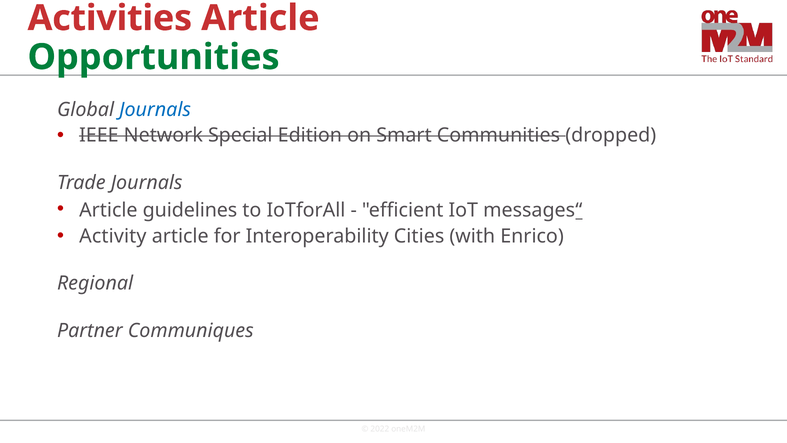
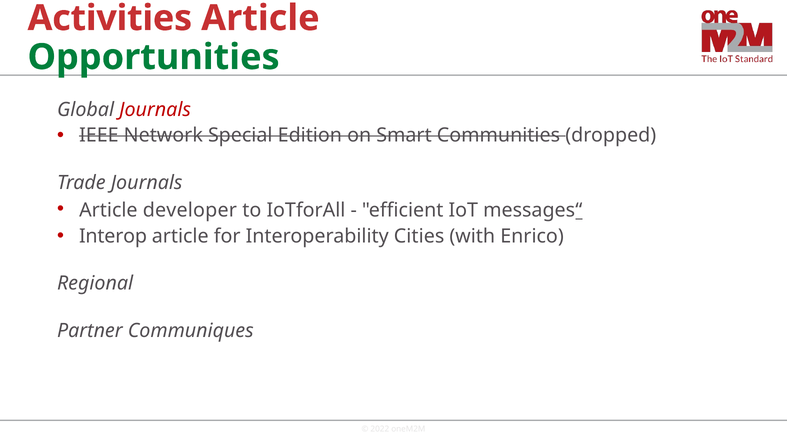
Journals at (155, 110) colour: blue -> red
guidelines: guidelines -> developer
Activity: Activity -> Interop
